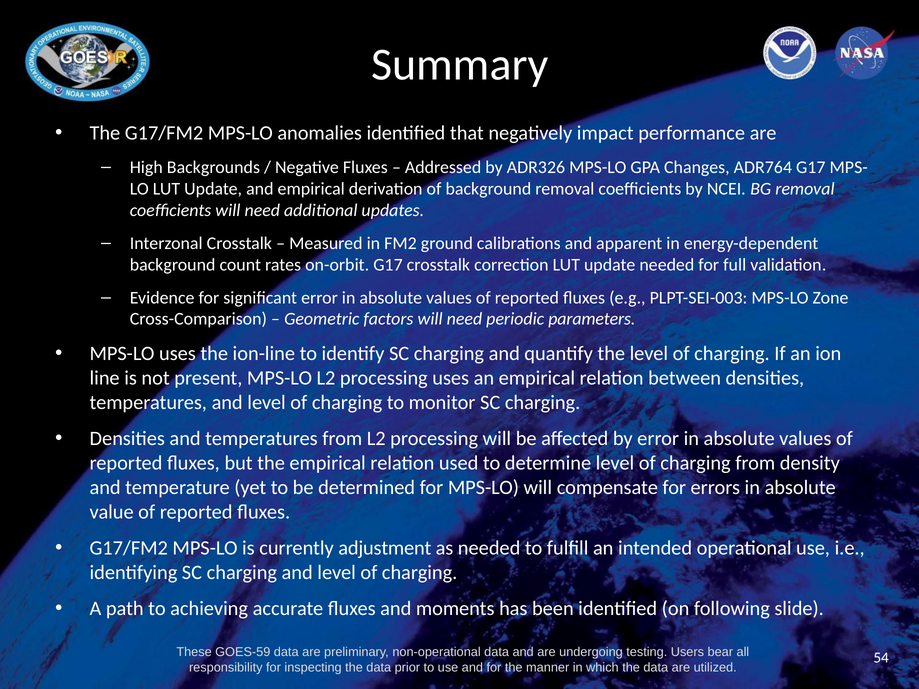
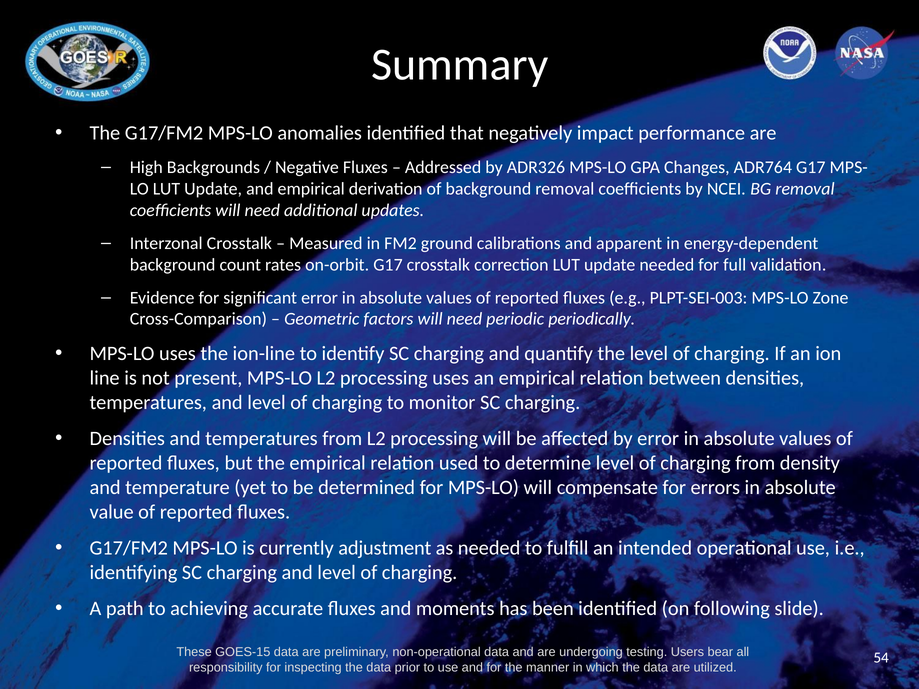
parameters: parameters -> periodically
GOES-59: GOES-59 -> GOES-15
